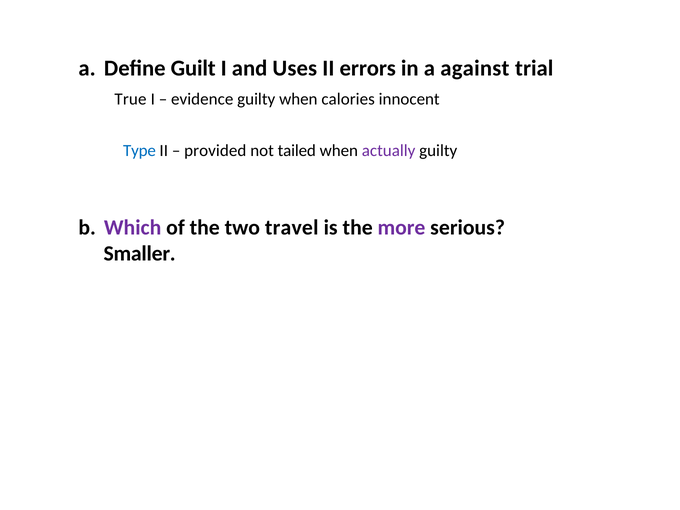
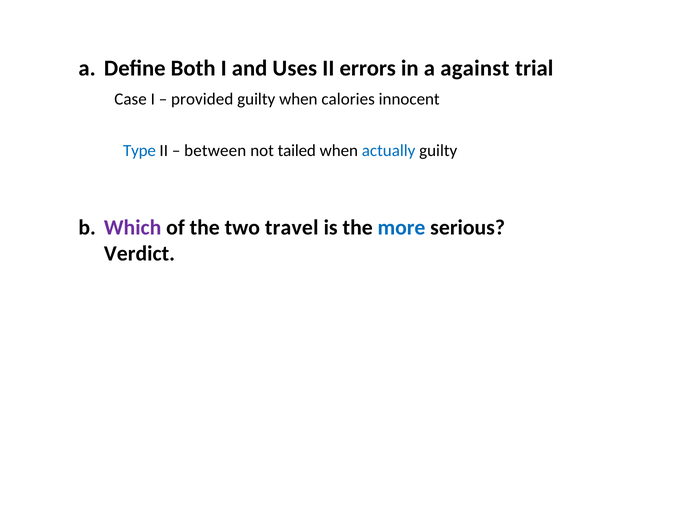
Guilt: Guilt -> Both
True: True -> Case
evidence: evidence -> provided
provided: provided -> between
actually colour: purple -> blue
more colour: purple -> blue
Smaller: Smaller -> Verdict
